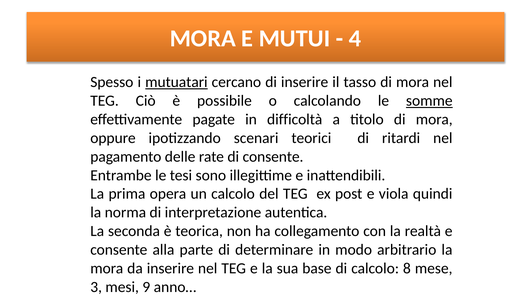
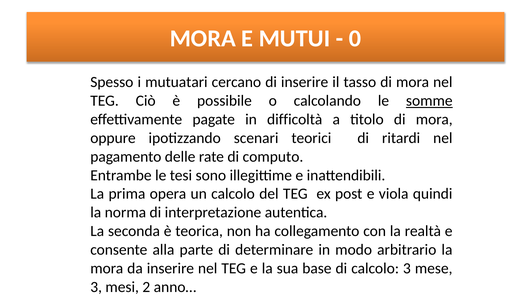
4: 4 -> 0
mutuatari underline: present -> none
di consente: consente -> computo
calcolo 8: 8 -> 3
9: 9 -> 2
